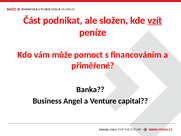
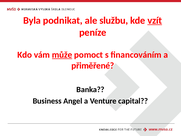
Část: Část -> Byla
složen: složen -> službu
může underline: none -> present
